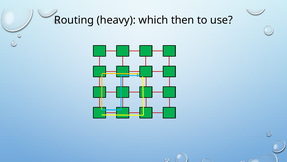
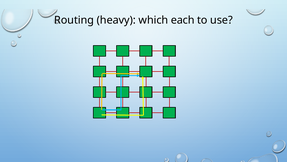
then: then -> each
